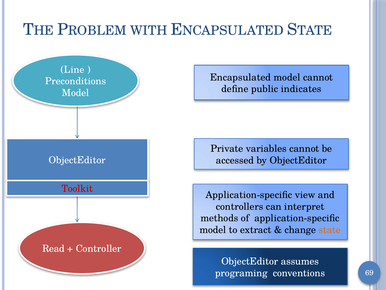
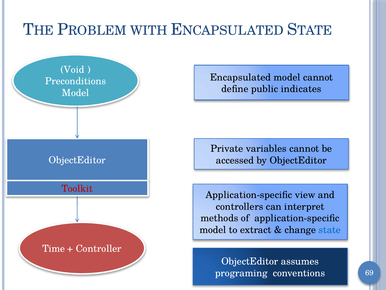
Line: Line -> Void
state colour: orange -> blue
Read: Read -> Time
